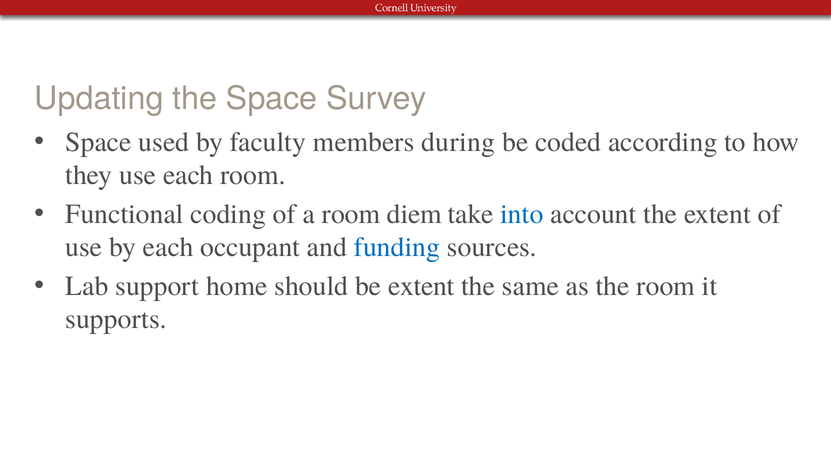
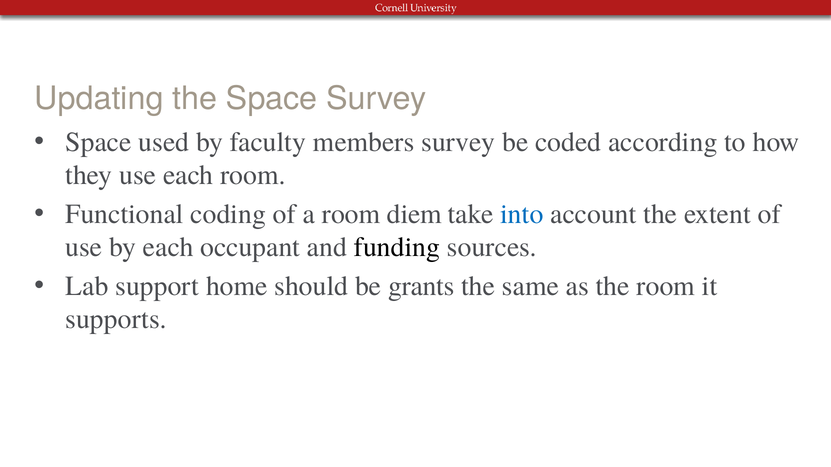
members during: during -> survey
funding colour: blue -> black
be extent: extent -> grants
